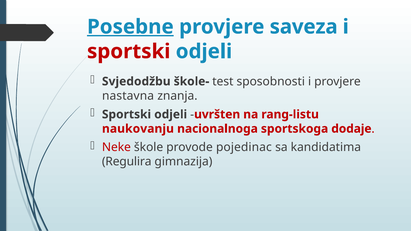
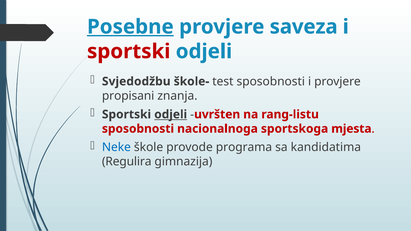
nastavna: nastavna -> propisani
odjeli at (171, 114) underline: none -> present
naukovanju at (138, 129): naukovanju -> sposobnosti
dodaje: dodaje -> mjesta
Neke colour: red -> blue
pojedinac: pojedinac -> programa
